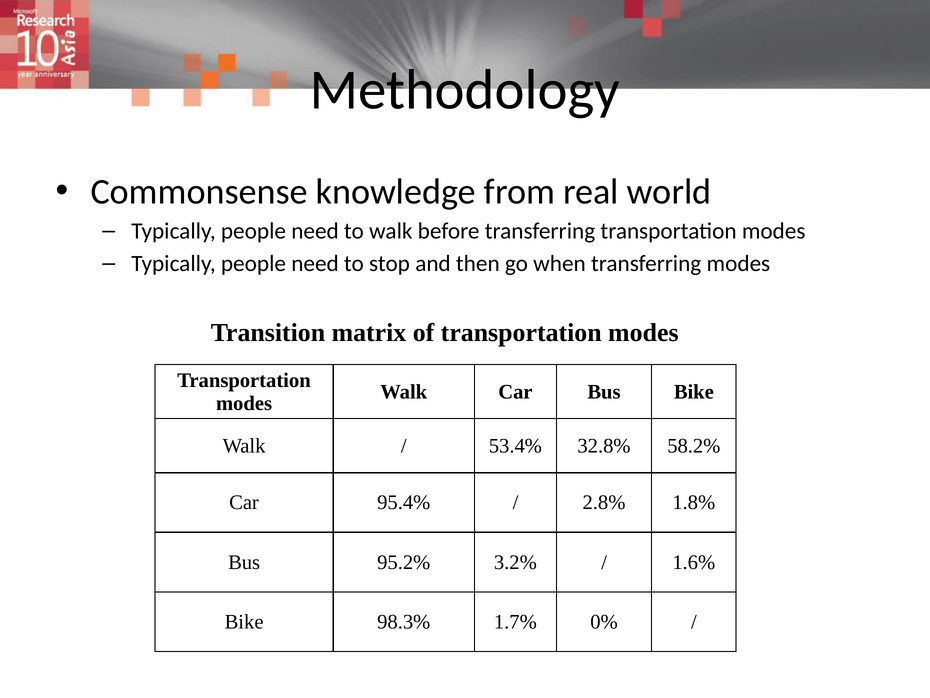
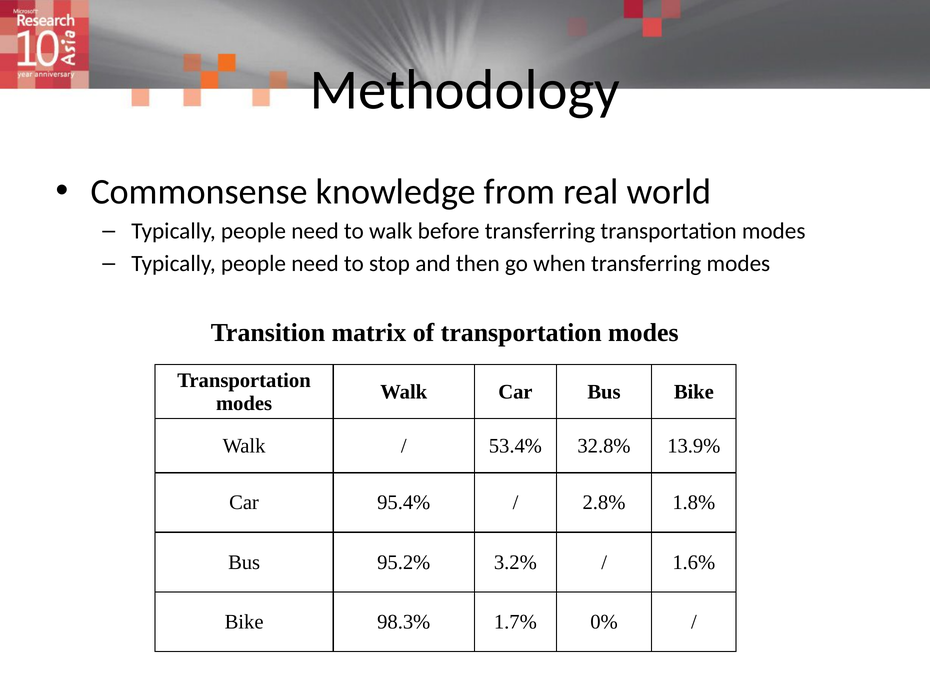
58.2%: 58.2% -> 13.9%
